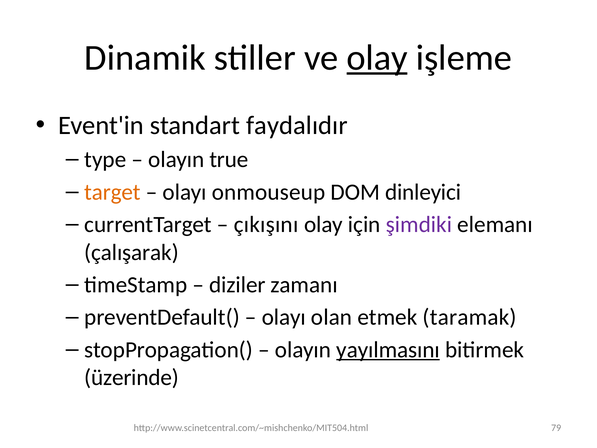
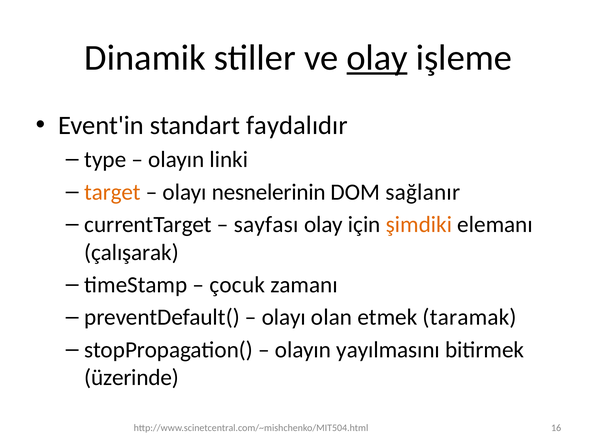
true: true -> linki
onmouseup: onmouseup -> nesnelerinin
dinleyici: dinleyici -> sağlanır
çıkışını: çıkışını -> sayfası
şimdiki colour: purple -> orange
diziler: diziler -> çocuk
yayılmasını underline: present -> none
79: 79 -> 16
